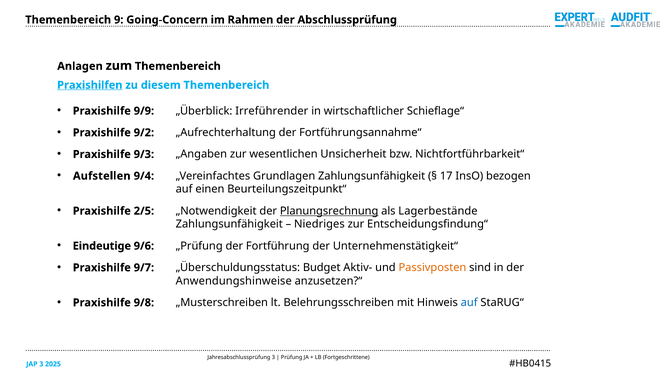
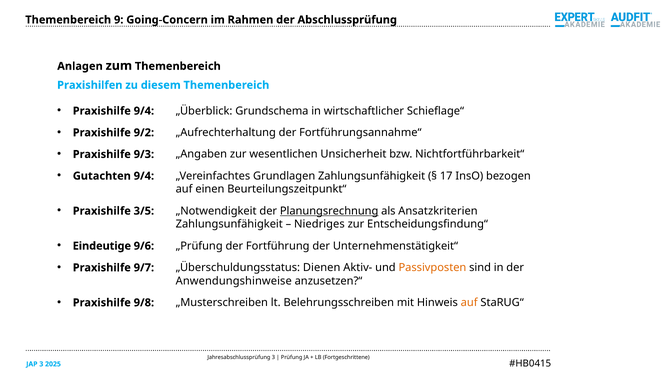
Praxishilfen underline: present -> none
Praxishilfe 9/9: 9/9 -> 9/4
Irreführender: Irreführender -> Grundschema
Aufstellen: Aufstellen -> Gutachten
2/5: 2/5 -> 3/5
Lagerbestände: Lagerbestände -> Ansatzkriterien
Budget: Budget -> Dienen
auf at (469, 302) colour: blue -> orange
